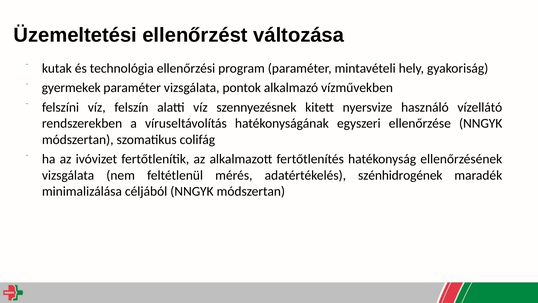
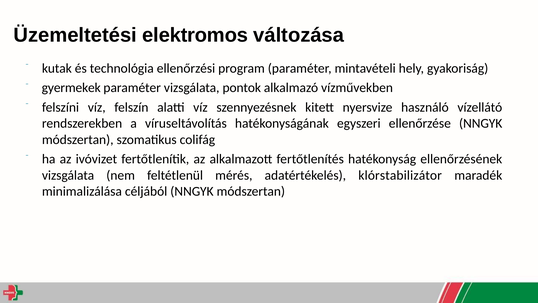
ellenőrzést: ellenőrzést -> elektromos
szénhidrogének: szénhidrogének -> klórstabilizátor
